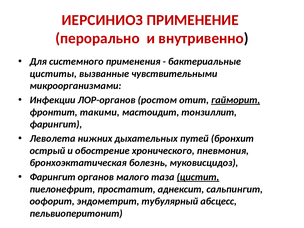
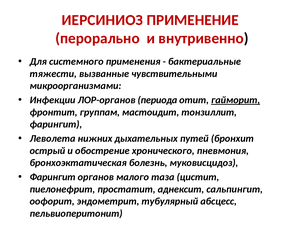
циститы: циститы -> тяжести
ростом: ростом -> периода
такими: такими -> группам
цистит underline: present -> none
